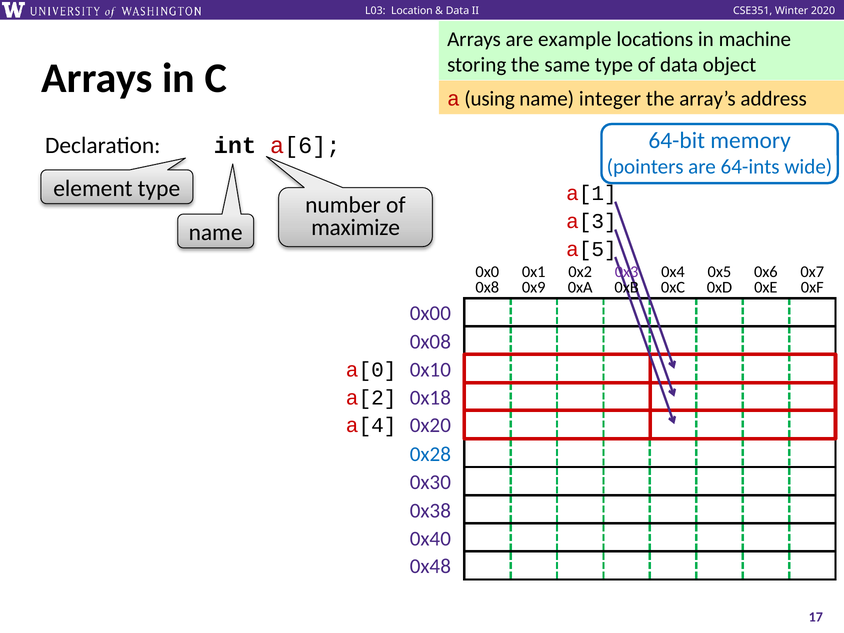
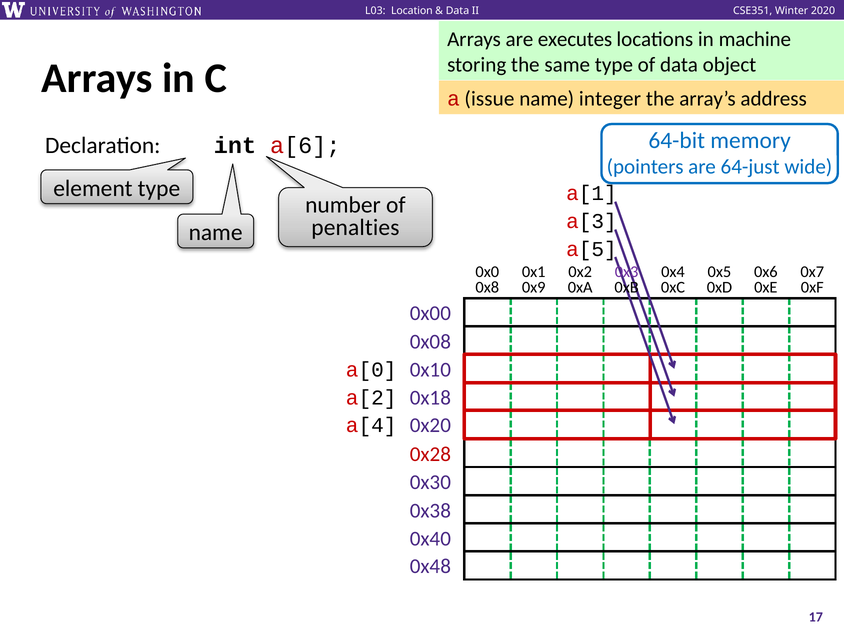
example: example -> executes
using: using -> issue
64-ints: 64-ints -> 64-just
maximize: maximize -> penalties
0x28 colour: blue -> red
